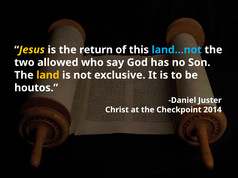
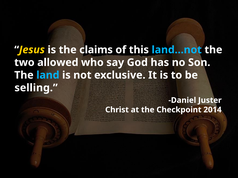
return: return -> claims
land colour: yellow -> light blue
houtos: houtos -> selling
